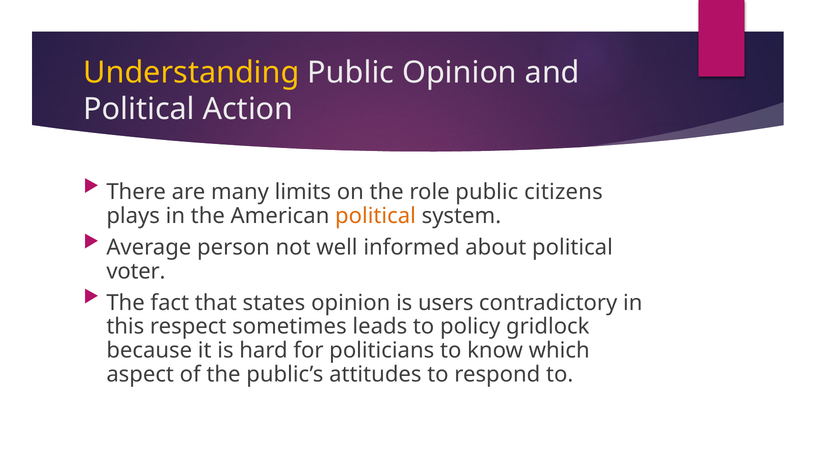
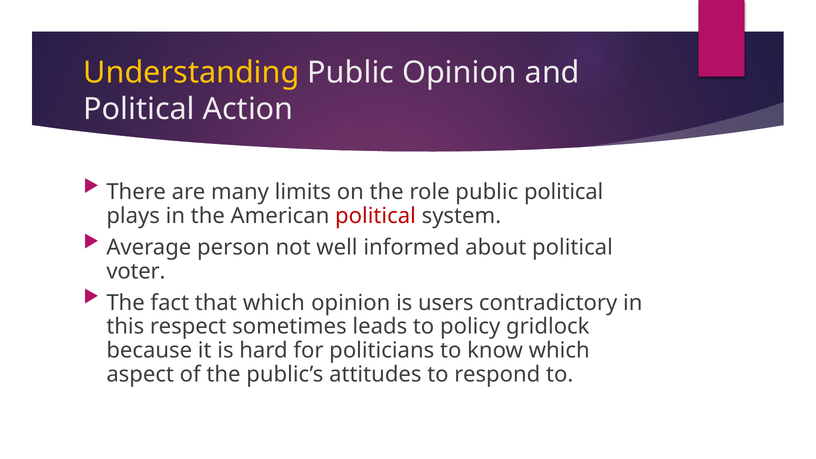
public citizens: citizens -> political
political at (376, 216) colour: orange -> red
that states: states -> which
